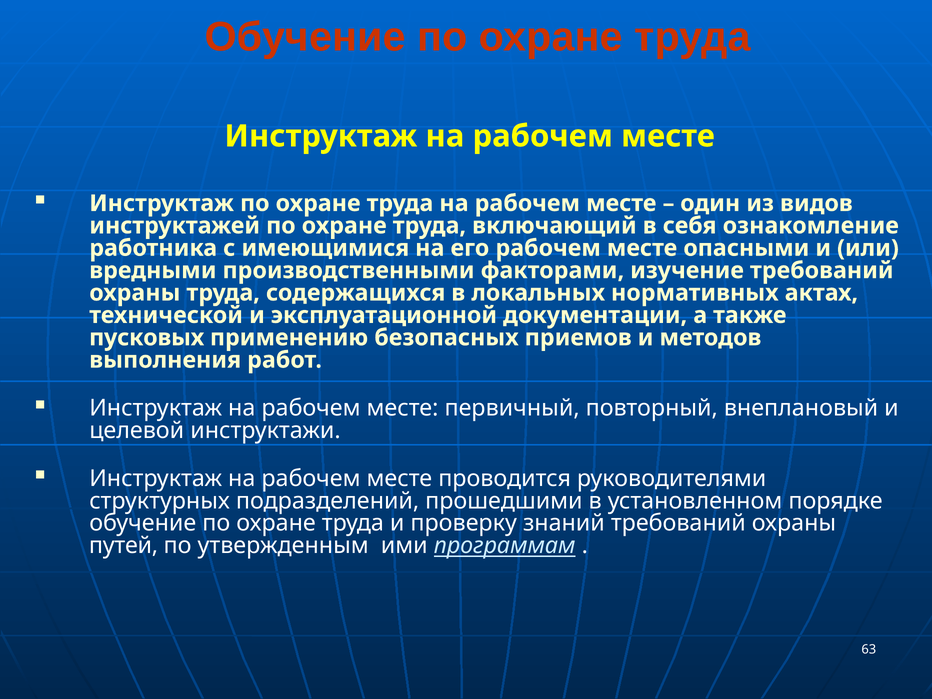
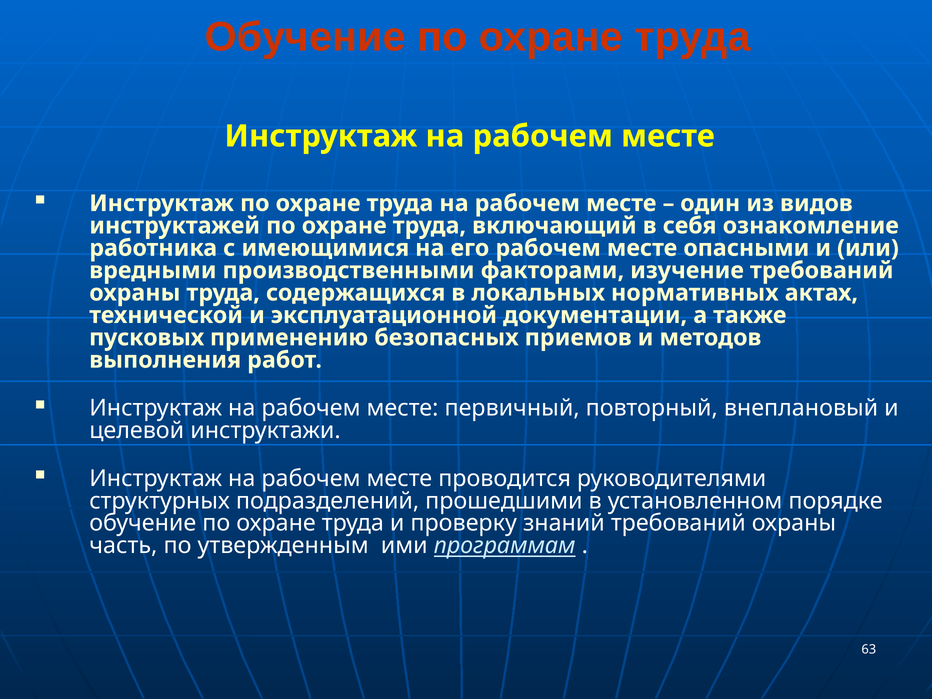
путей: путей -> часть
